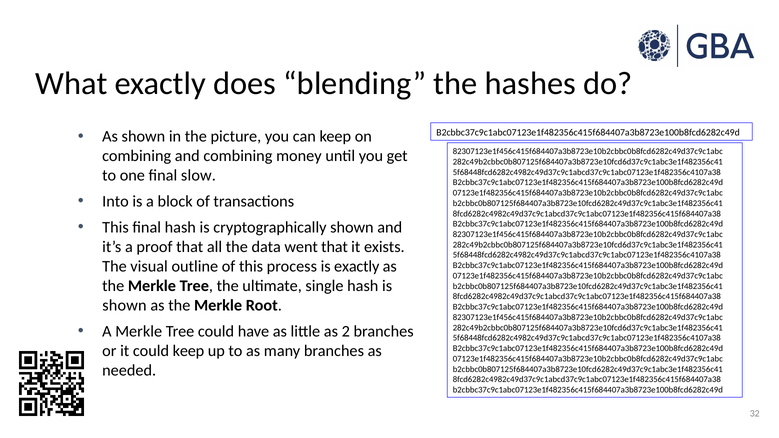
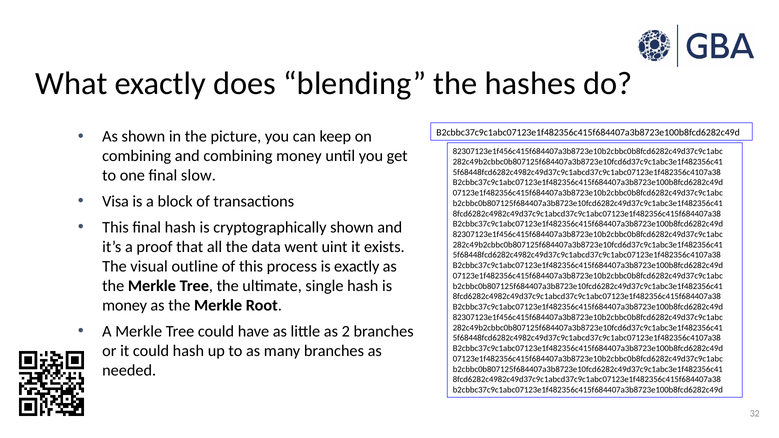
Into: Into -> Visa
went that: that -> uint
shown at (124, 306): shown -> money
could keep: keep -> hash
